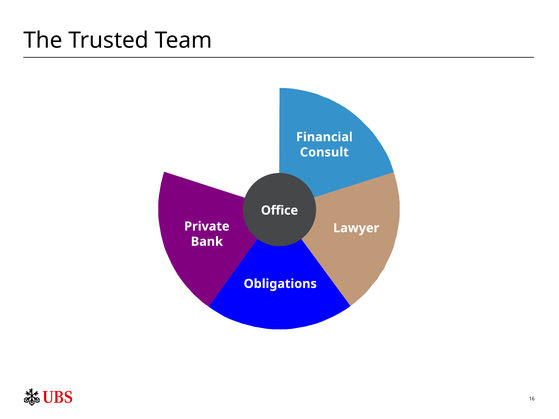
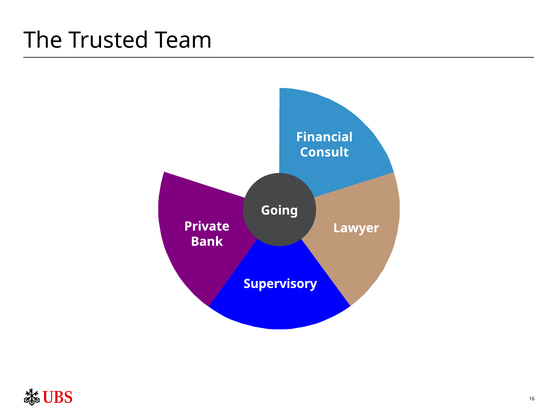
Office: Office -> Going
Obligations: Obligations -> Supervisory
